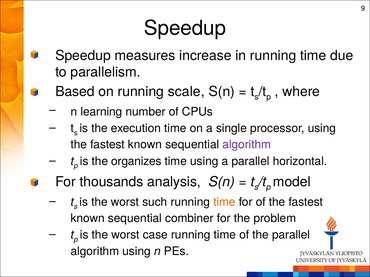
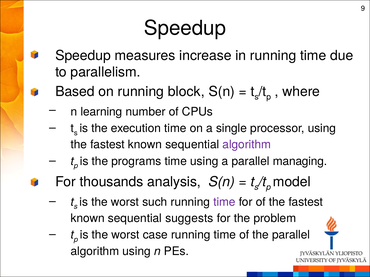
scale: scale -> block
organizes: organizes -> programs
horizontal: horizontal -> managing
time at (224, 202) colour: orange -> purple
combiner: combiner -> suggests
